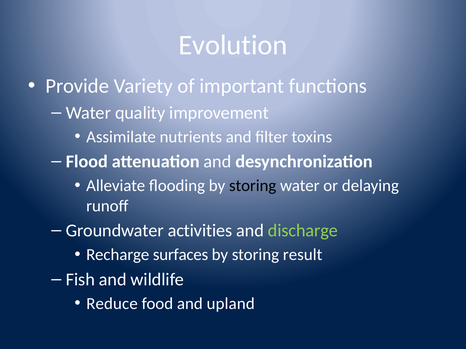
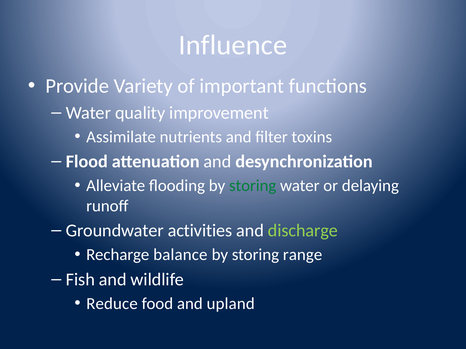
Evolution: Evolution -> Influence
storing at (253, 186) colour: black -> green
surfaces: surfaces -> balance
result: result -> range
